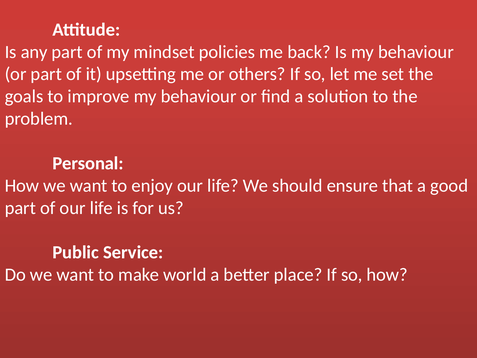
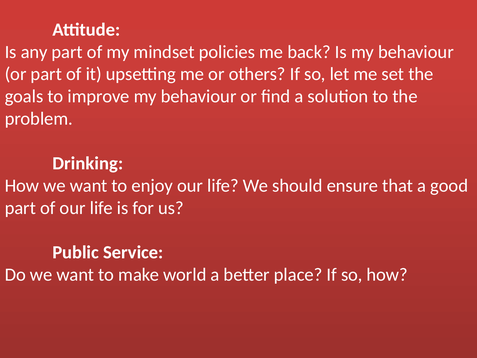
Personal: Personal -> Drinking
